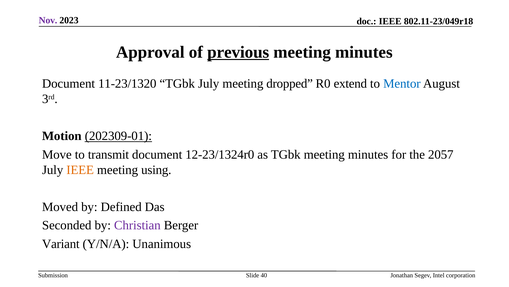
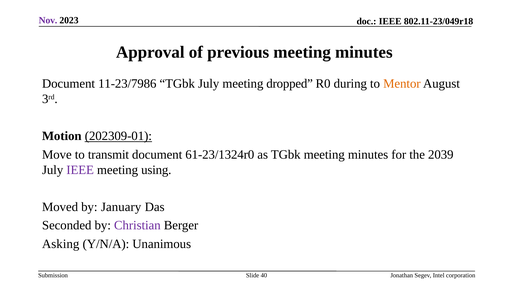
previous underline: present -> none
11-23/1320: 11-23/1320 -> 11-23/7986
extend: extend -> during
Mentor colour: blue -> orange
12-23/1324r0: 12-23/1324r0 -> 61-23/1324r0
2057: 2057 -> 2039
IEEE at (80, 169) colour: orange -> purple
Defined: Defined -> January
Variant: Variant -> Asking
